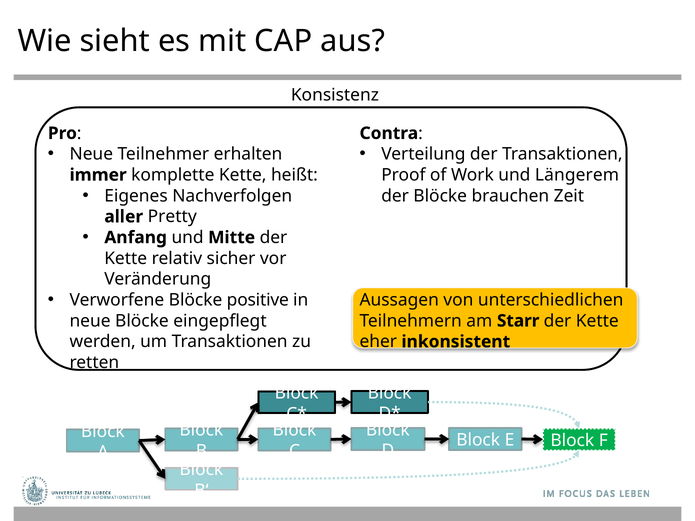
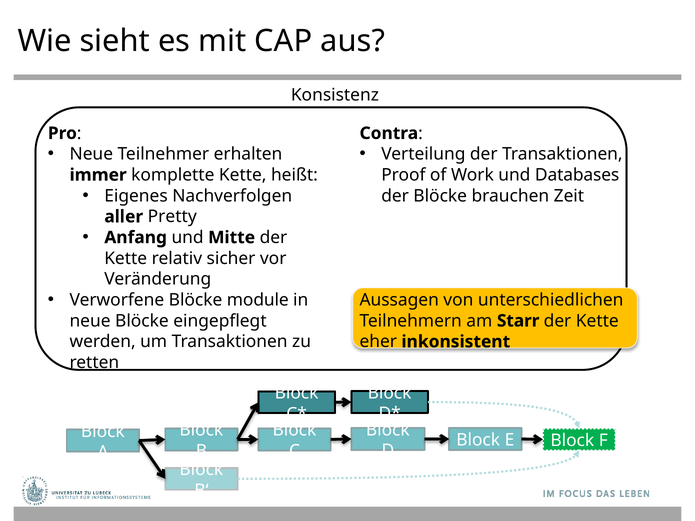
Längerem: Längerem -> Databases
positive: positive -> module
